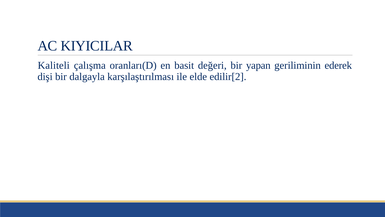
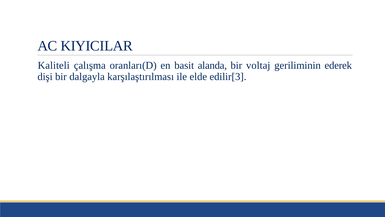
değeri: değeri -> alanda
yapan: yapan -> voltaj
edilir[2: edilir[2 -> edilir[3
